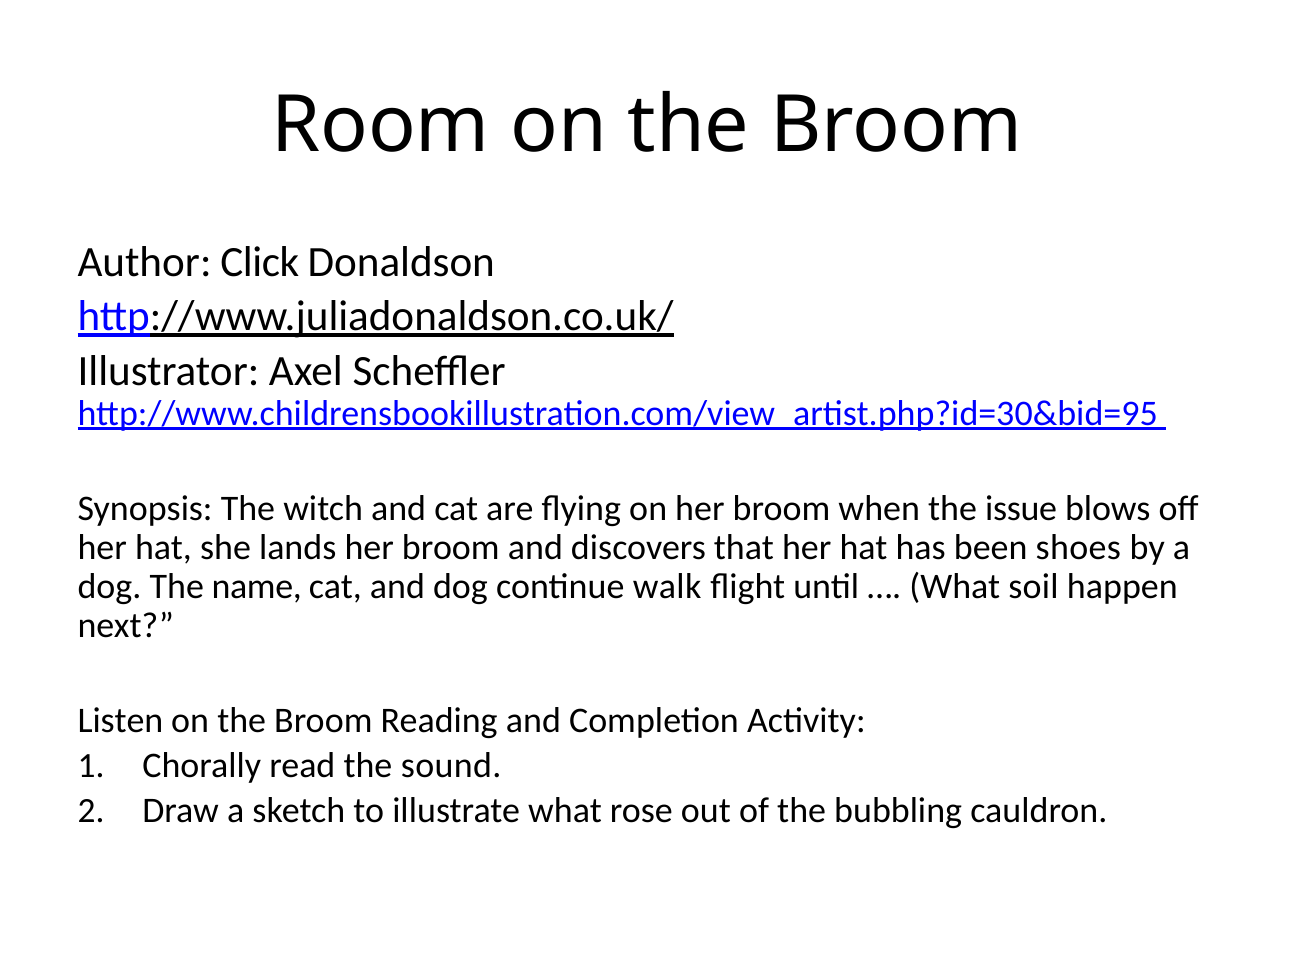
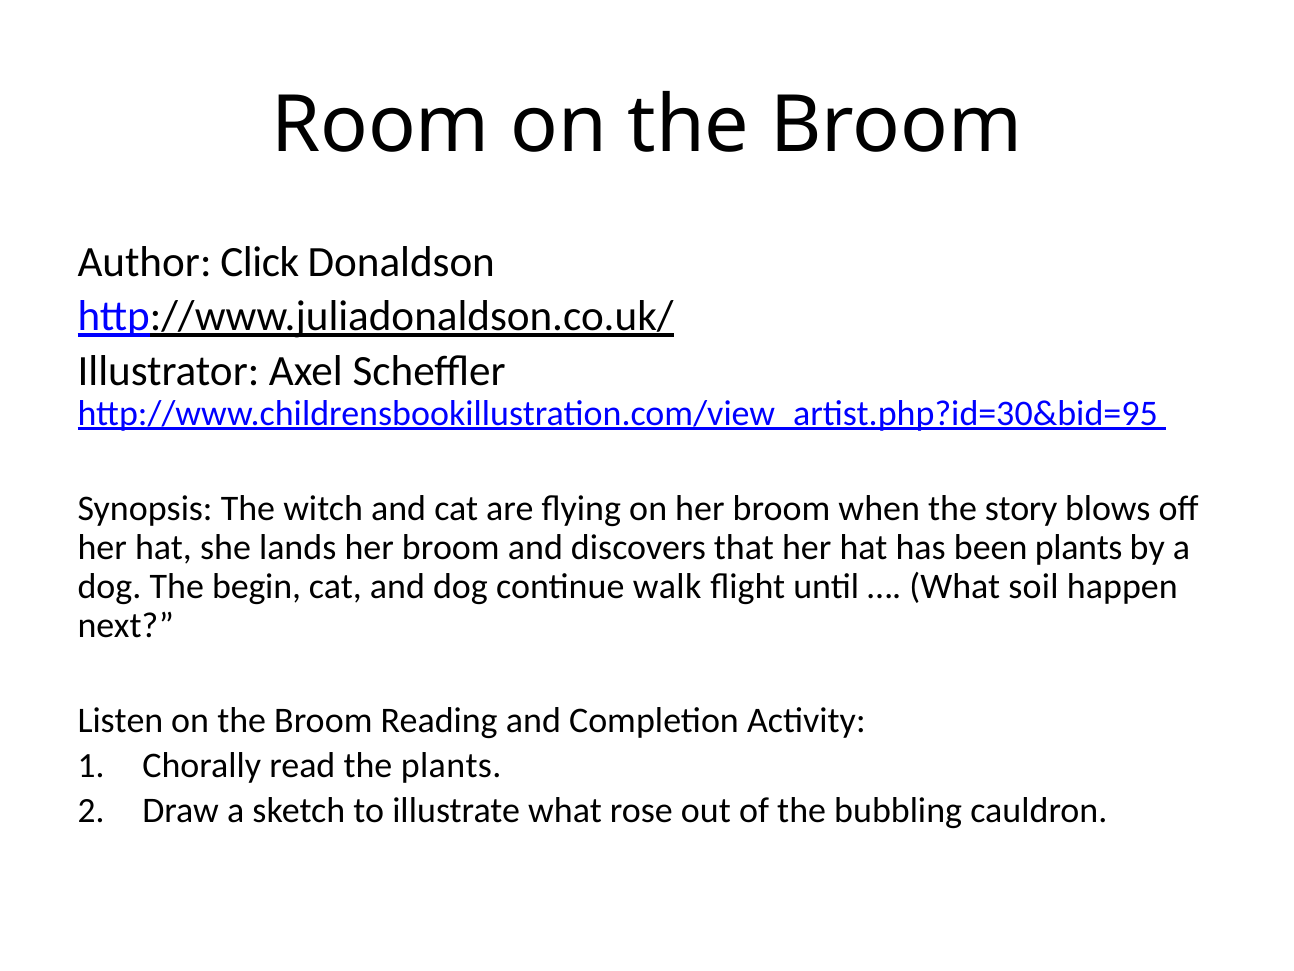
issue: issue -> story
been shoes: shoes -> plants
name: name -> begin
the sound: sound -> plants
